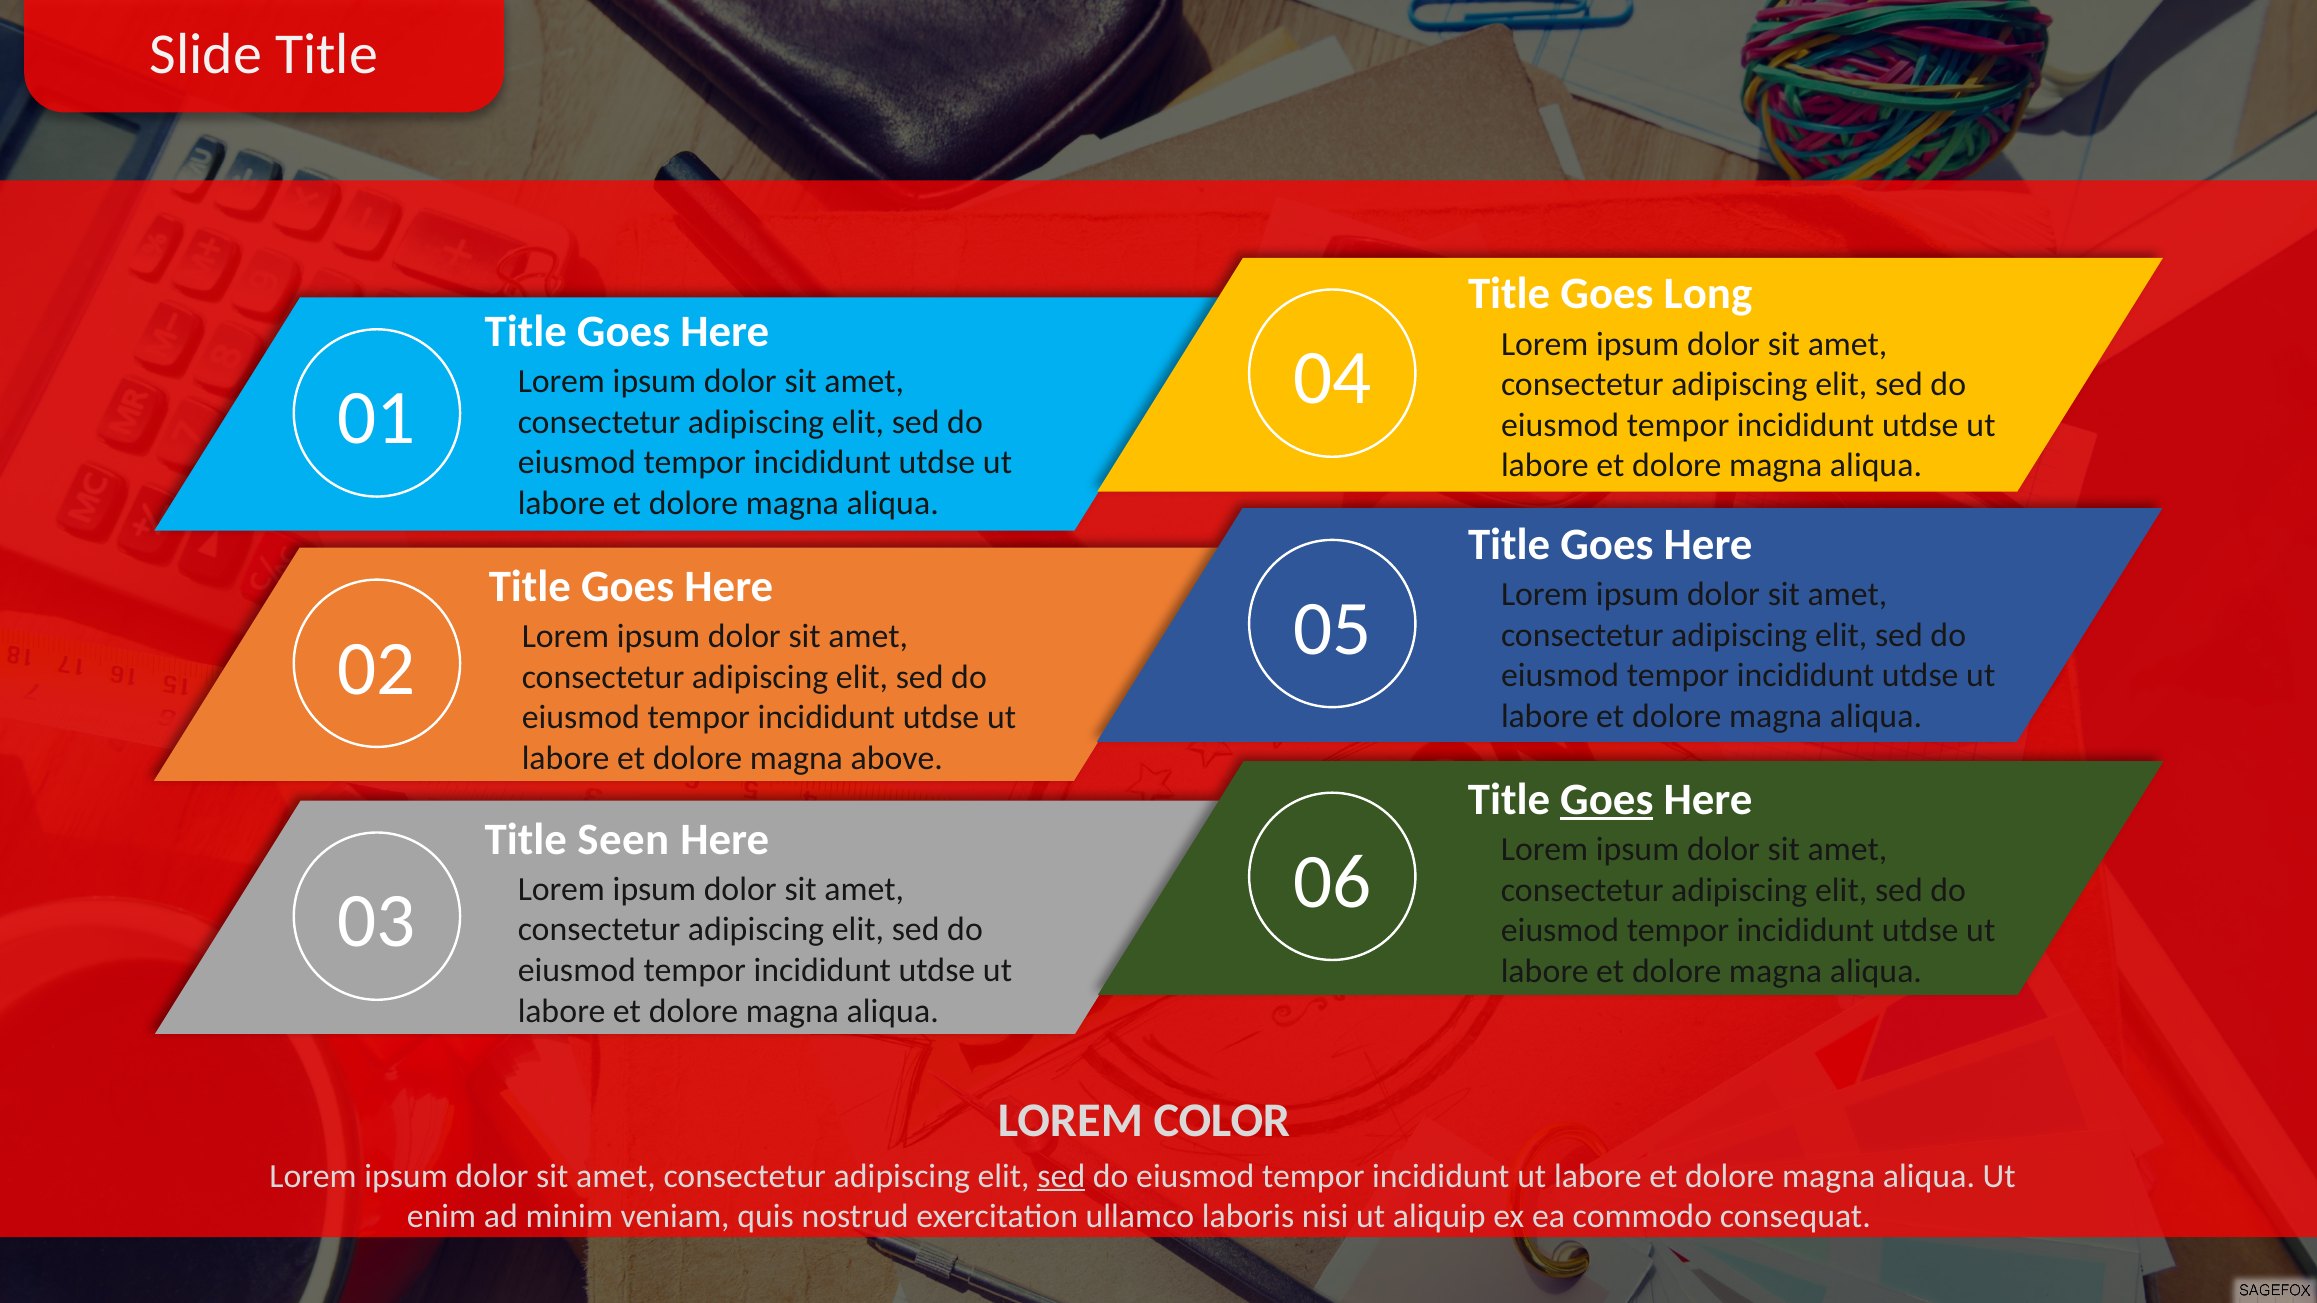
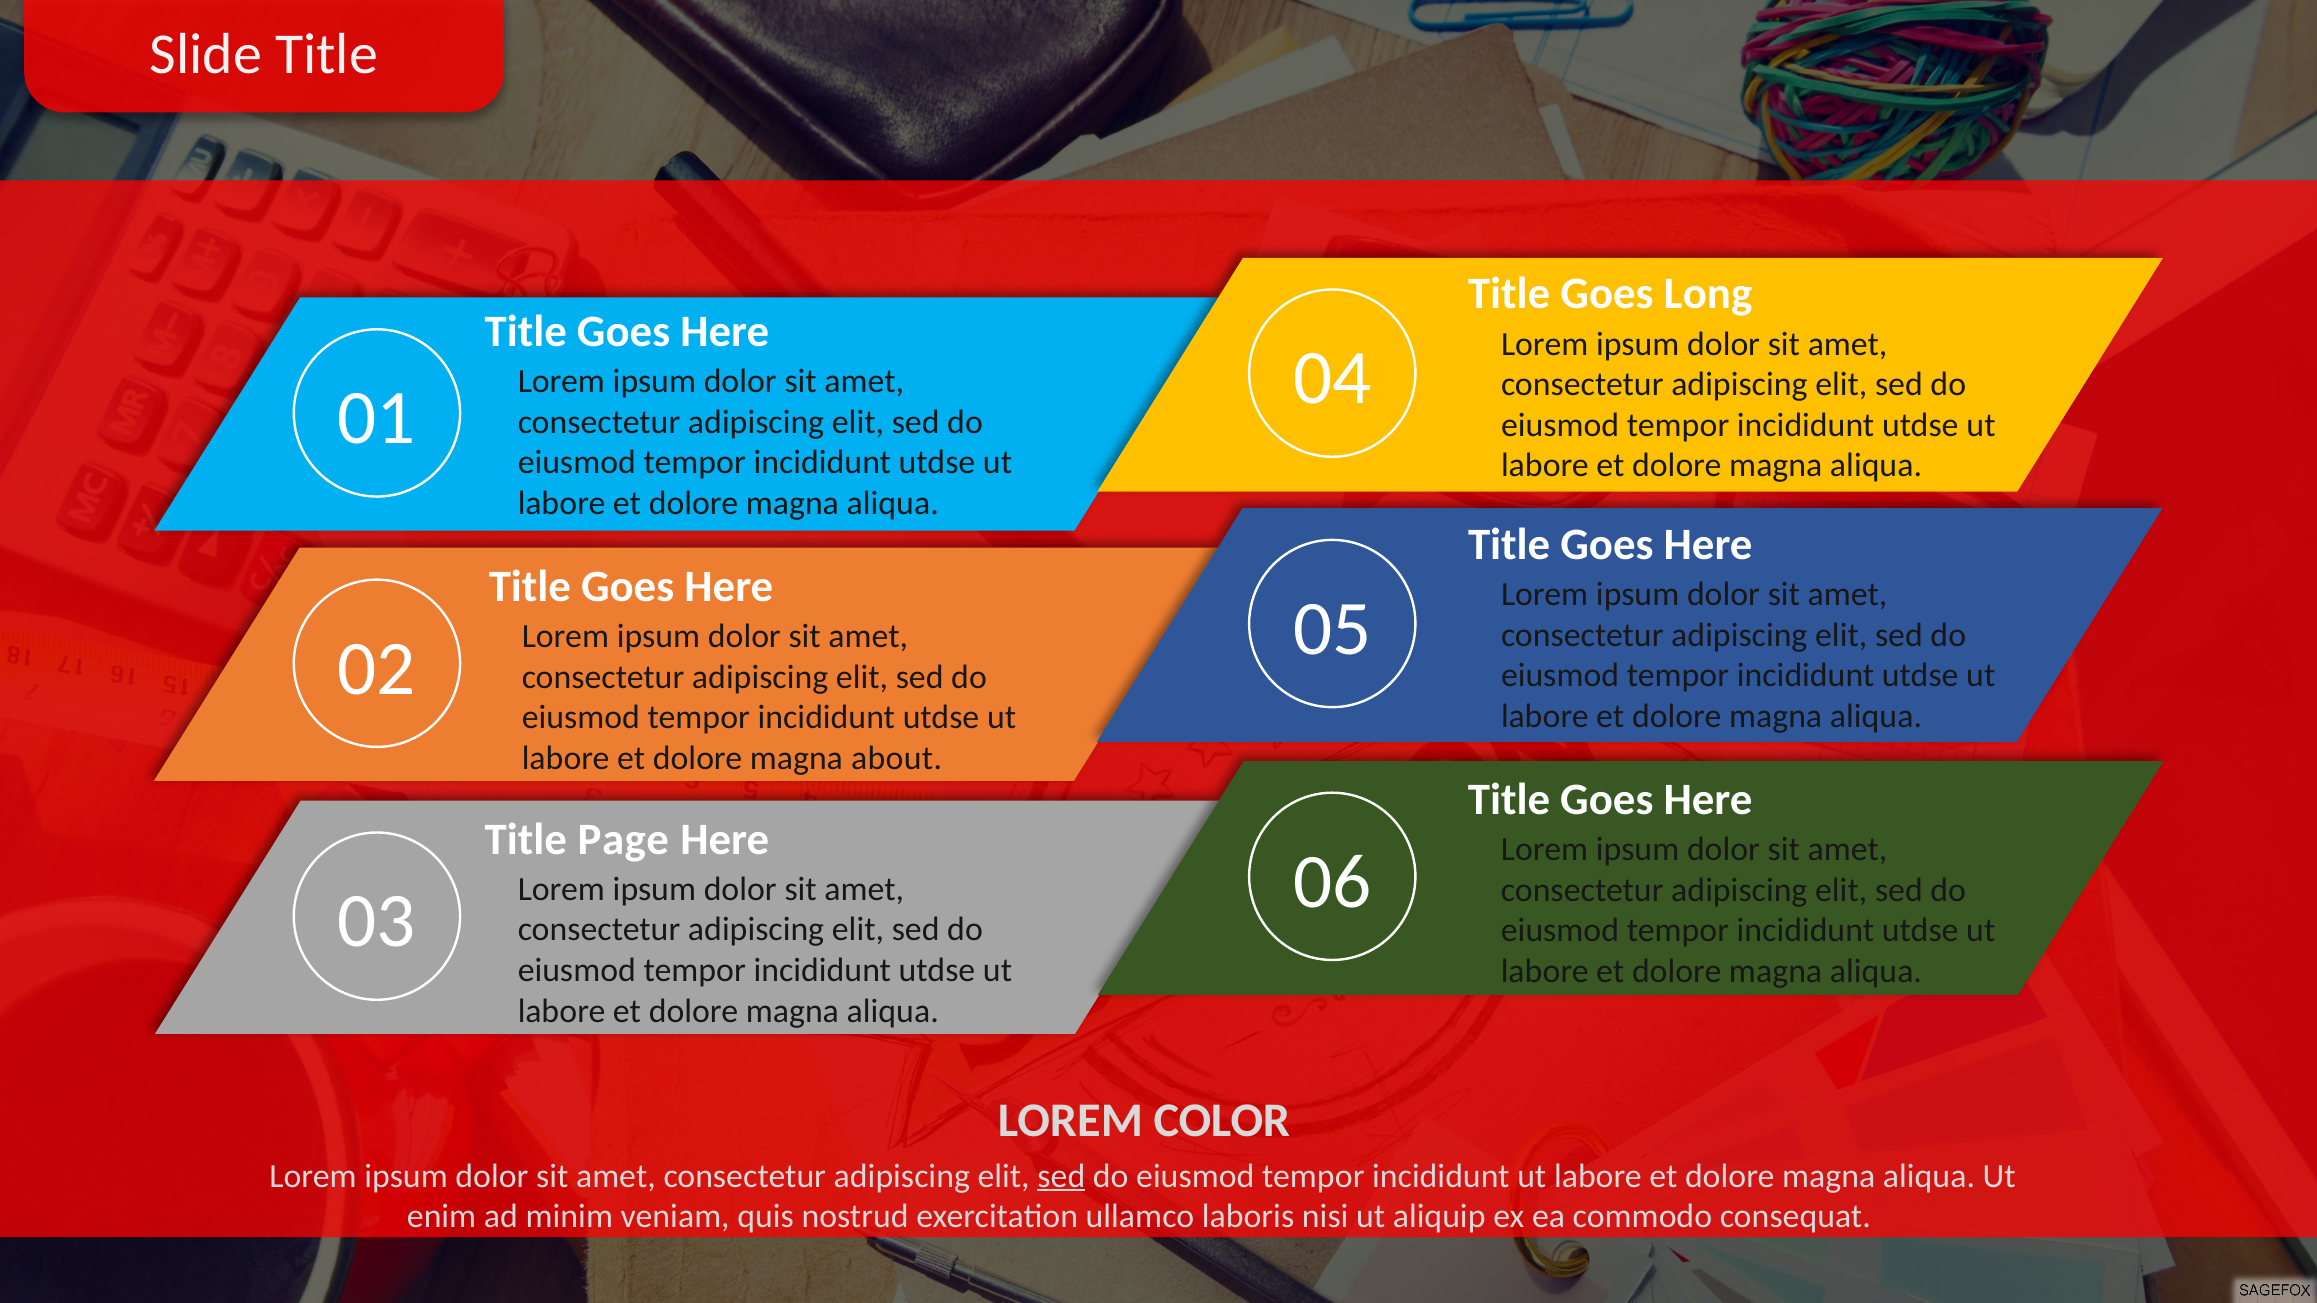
above: above -> about
Goes at (1607, 800) underline: present -> none
Seen: Seen -> Page
